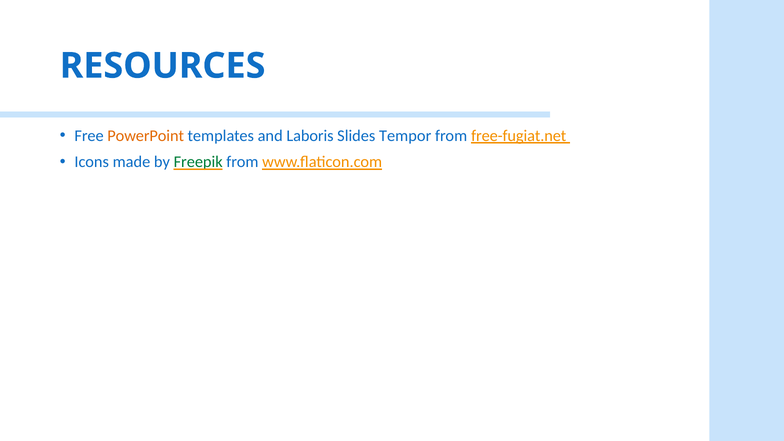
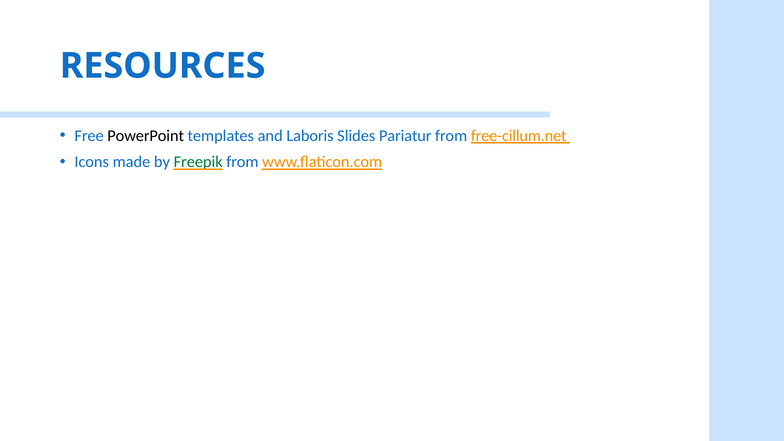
PowerPoint colour: orange -> black
Tempor: Tempor -> Pariatur
free-fugiat.net: free-fugiat.net -> free-cillum.net
